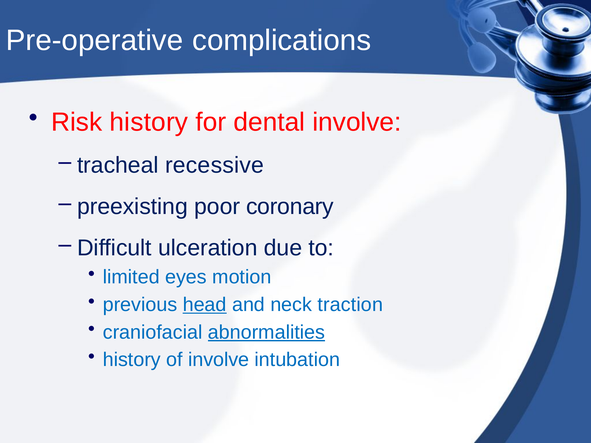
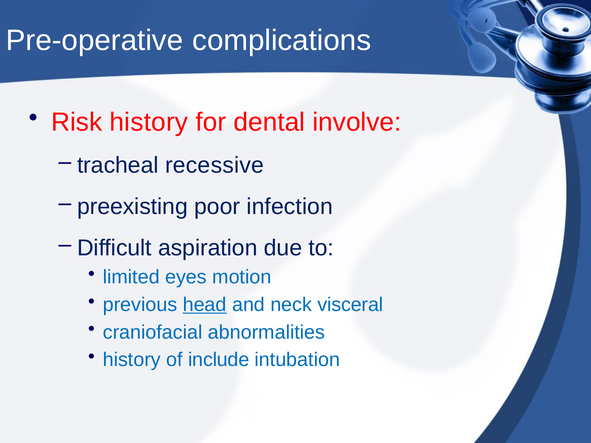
coronary: coronary -> infection
ulceration: ulceration -> aspiration
traction: traction -> visceral
abnormalities underline: present -> none
of involve: involve -> include
